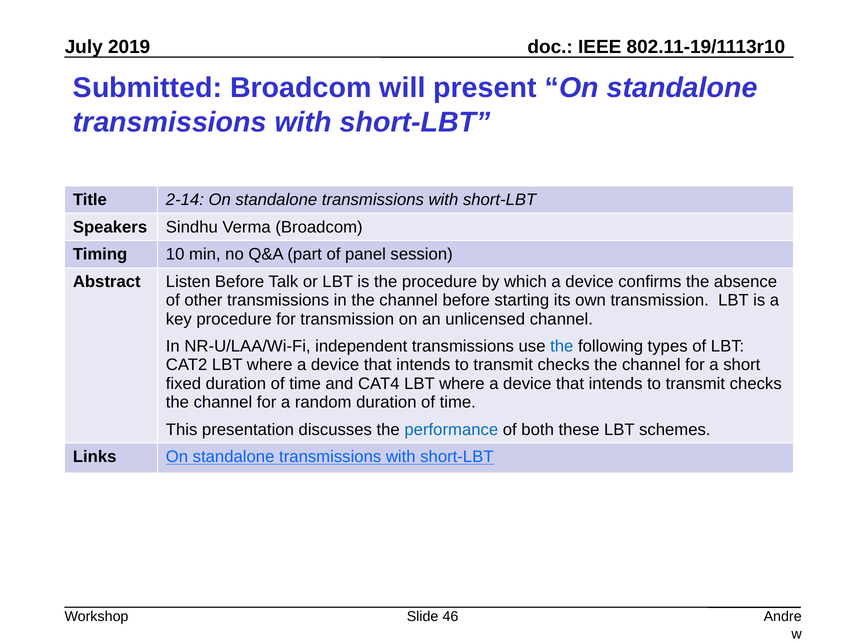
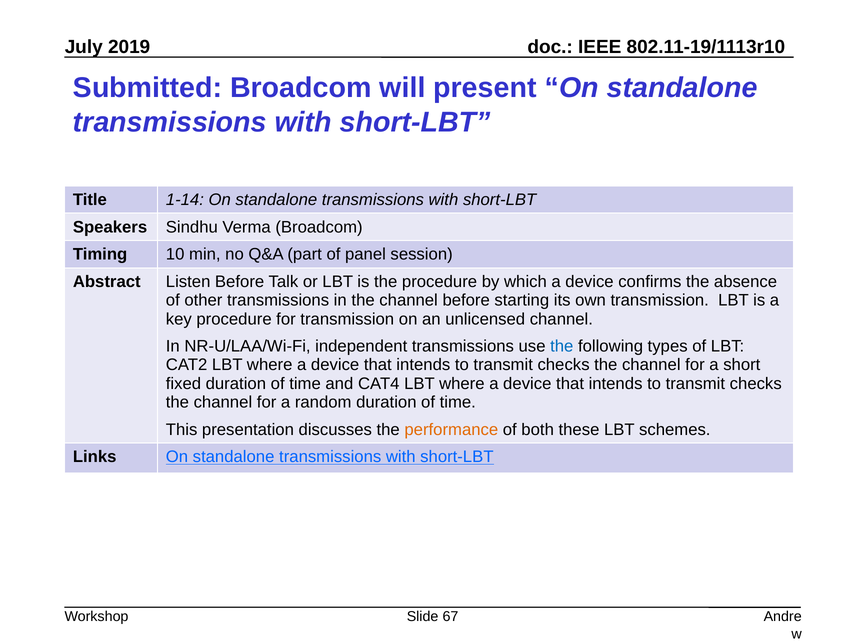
2-14: 2-14 -> 1-14
performance colour: blue -> orange
46: 46 -> 67
